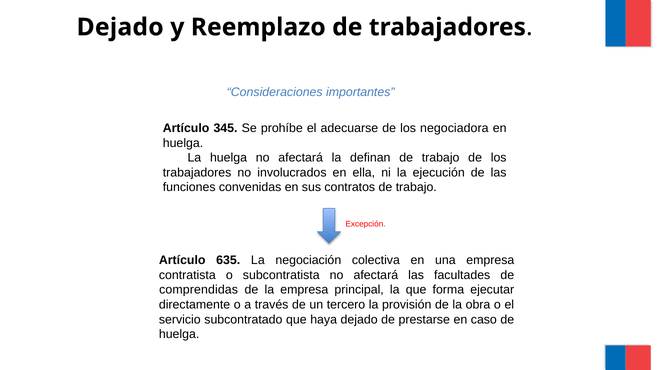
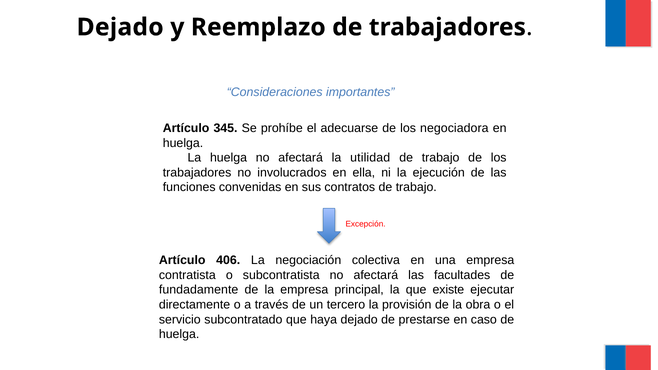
definan: definan -> utilidad
635: 635 -> 406
comprendidas: comprendidas -> fundadamente
forma: forma -> existe
